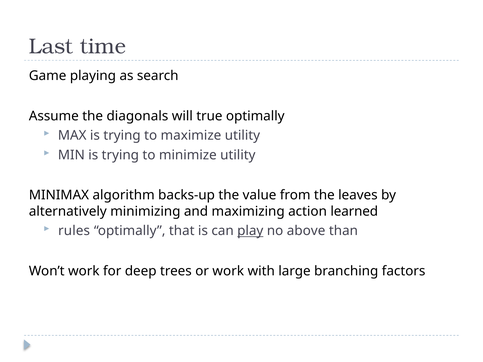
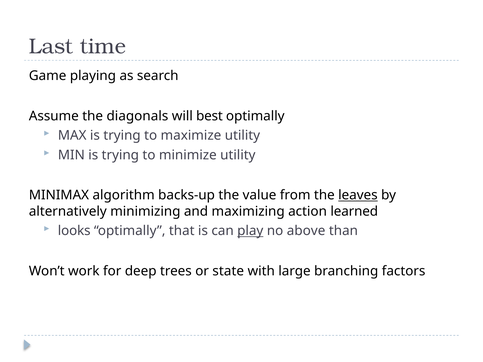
true: true -> best
leaves underline: none -> present
rules: rules -> looks
or work: work -> state
